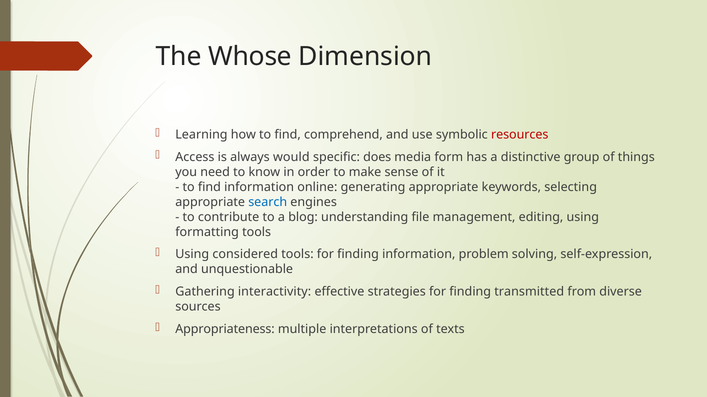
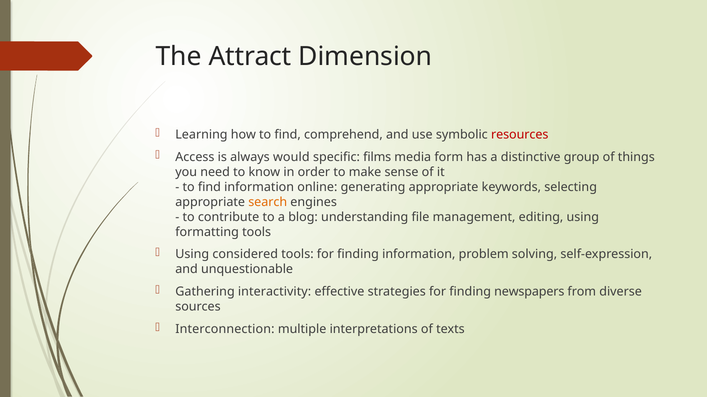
Whose: Whose -> Attract
does: does -> films
search colour: blue -> orange
transmitted: transmitted -> newspapers
Appropriateness: Appropriateness -> Interconnection
